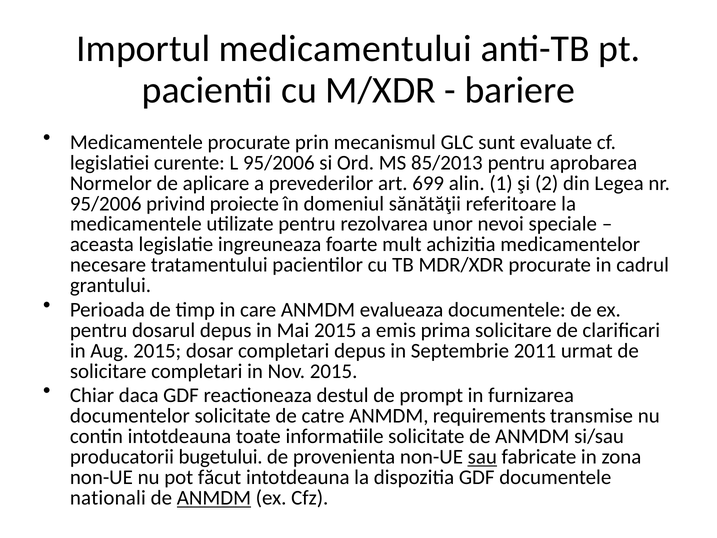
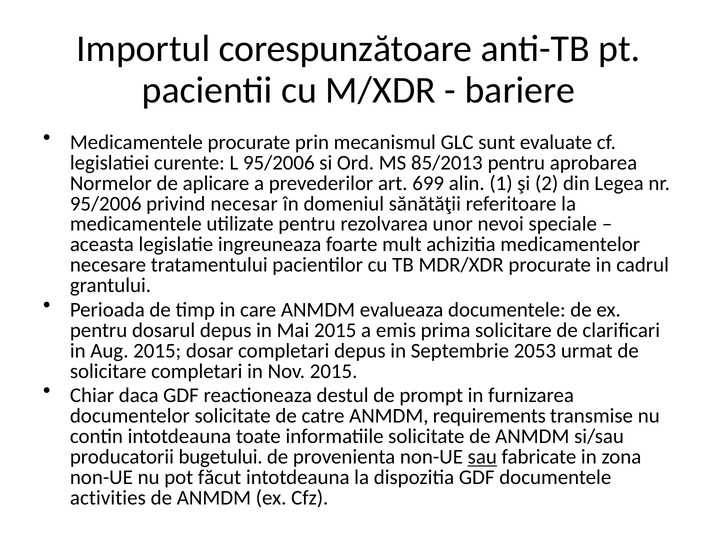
medicamentului: medicamentului -> corespunzătoare
proiecte: proiecte -> necesar
2011: 2011 -> 2053
nationali: nationali -> activities
ANMDM at (214, 498) underline: present -> none
